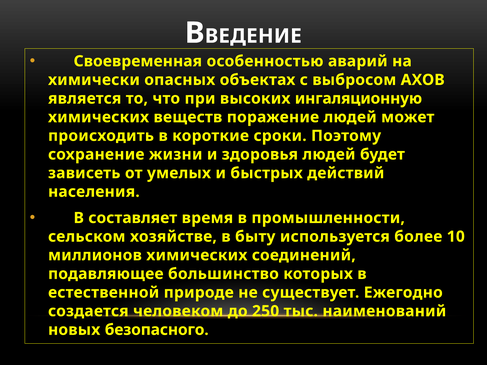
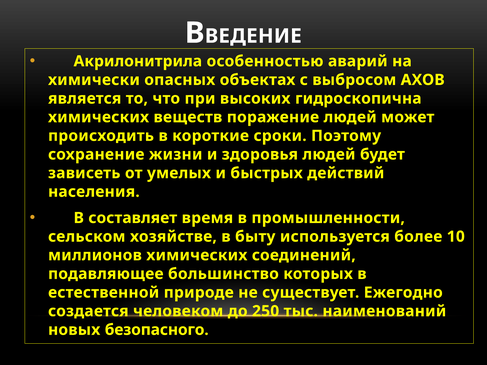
Своевременная: Своевременная -> Акрилонитрила
ингаляционную: ингаляционную -> гидроскопична
